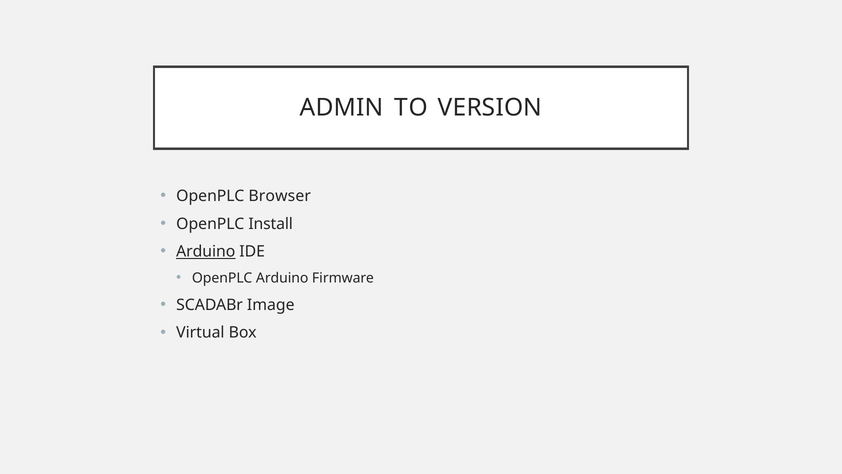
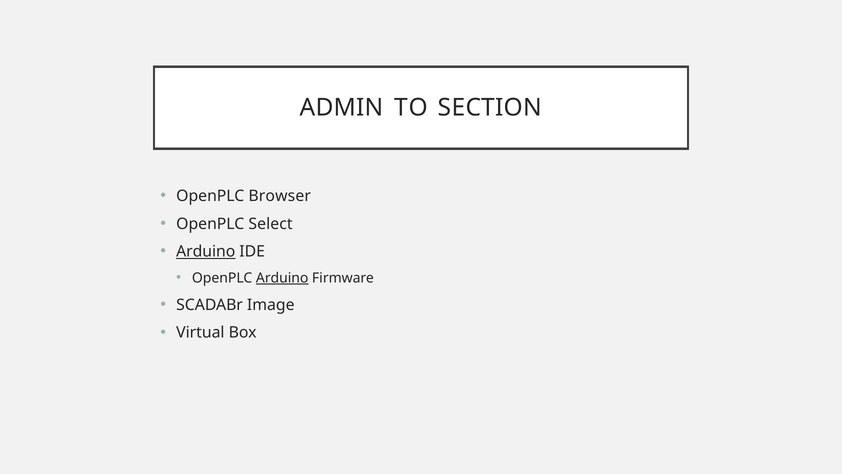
VERSION: VERSION -> SECTION
Install: Install -> Select
Arduino at (282, 278) underline: none -> present
